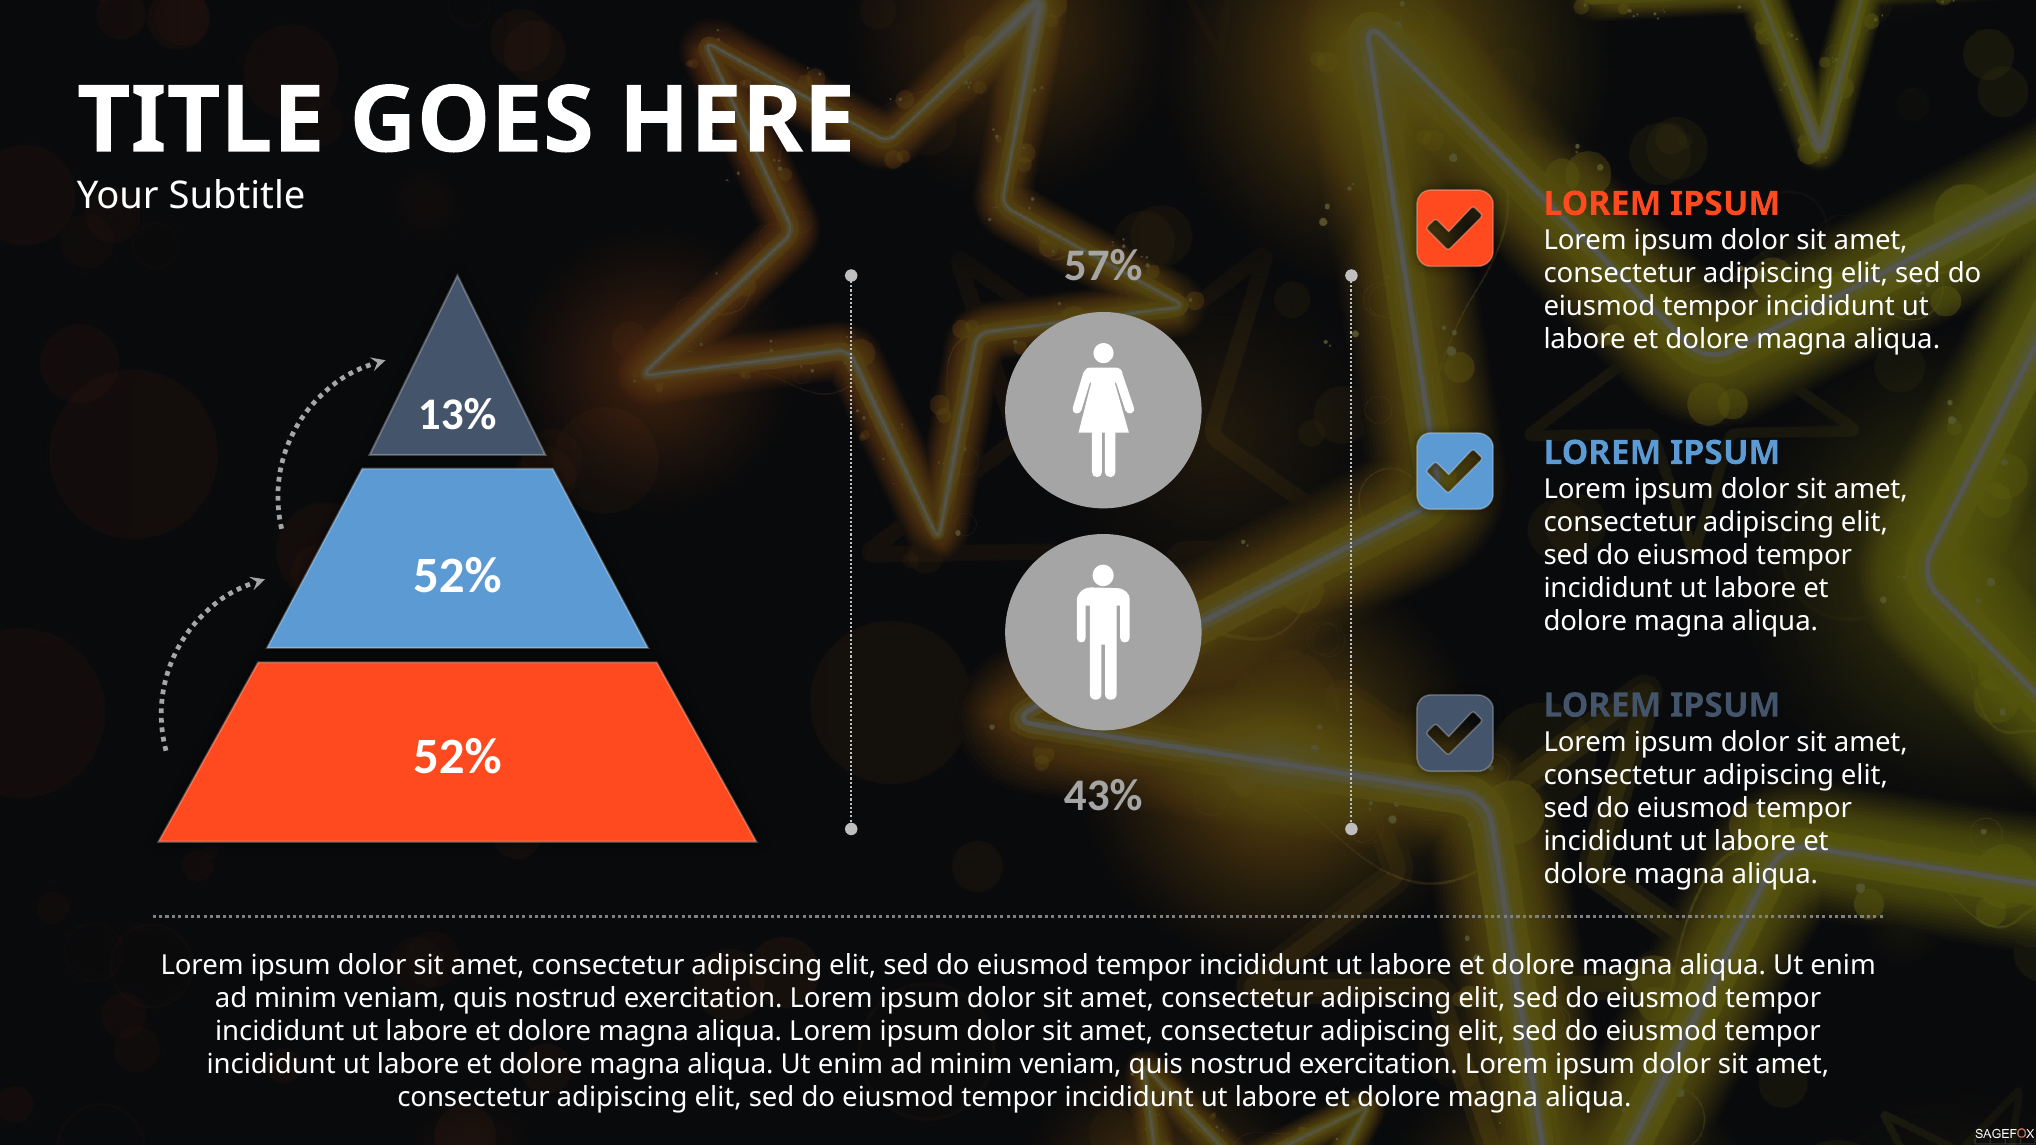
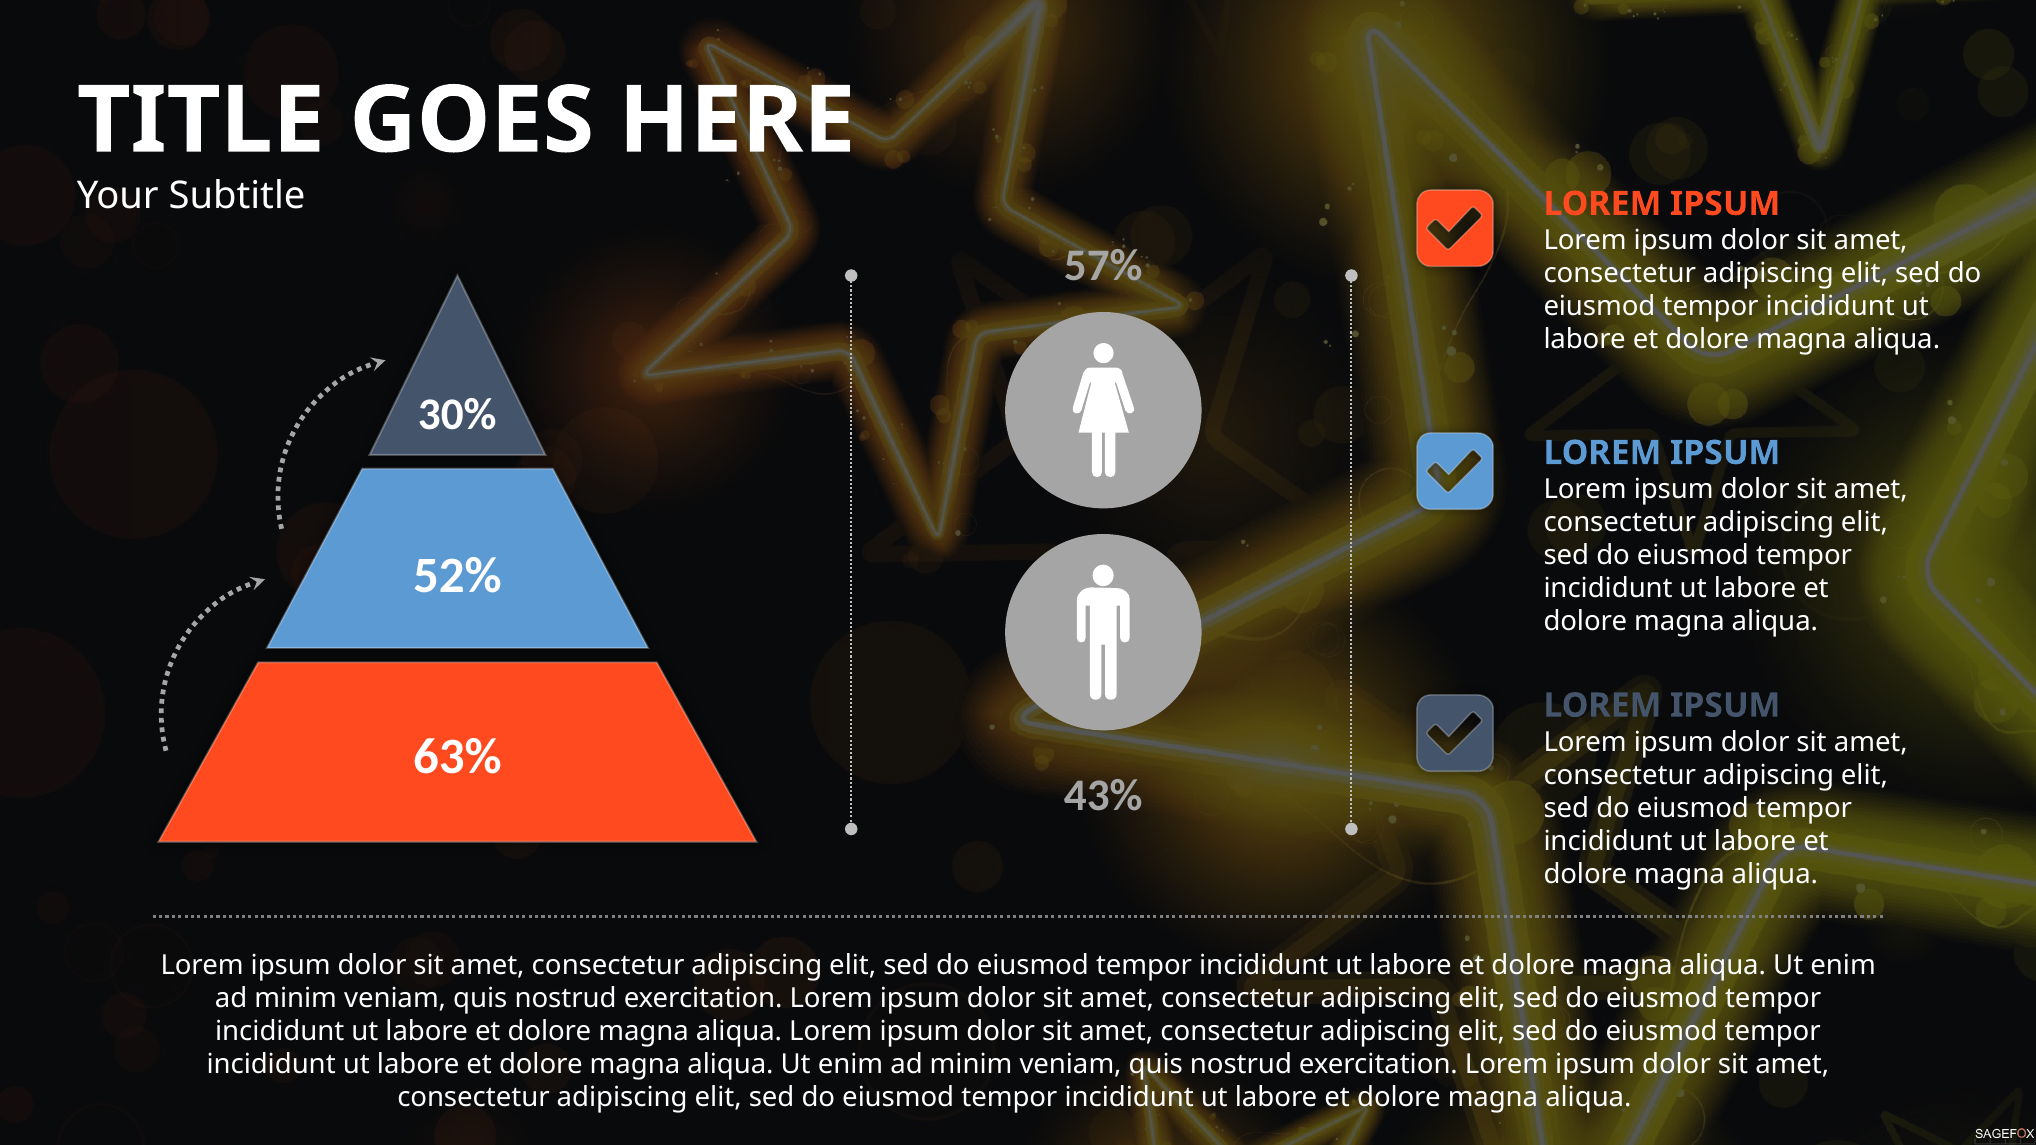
13%: 13% -> 30%
52% at (457, 757): 52% -> 63%
